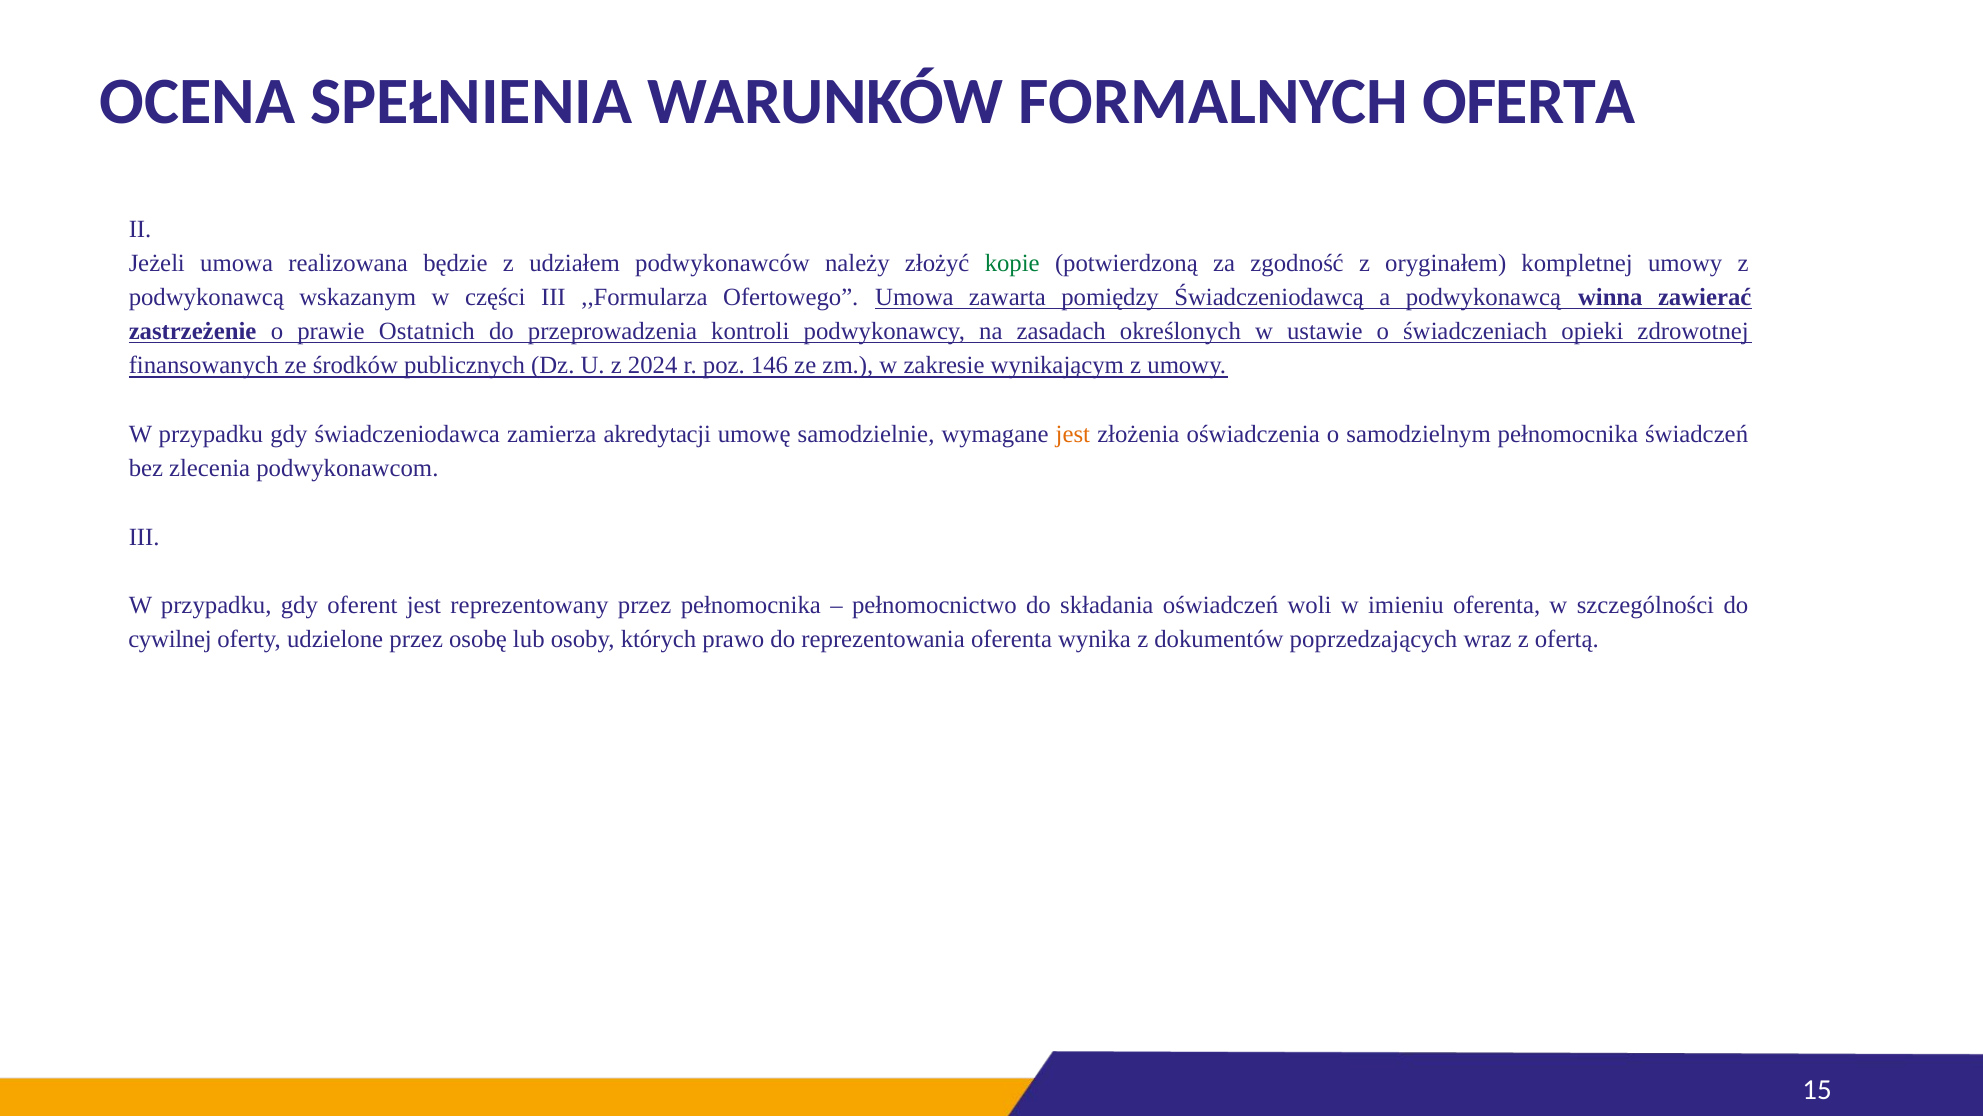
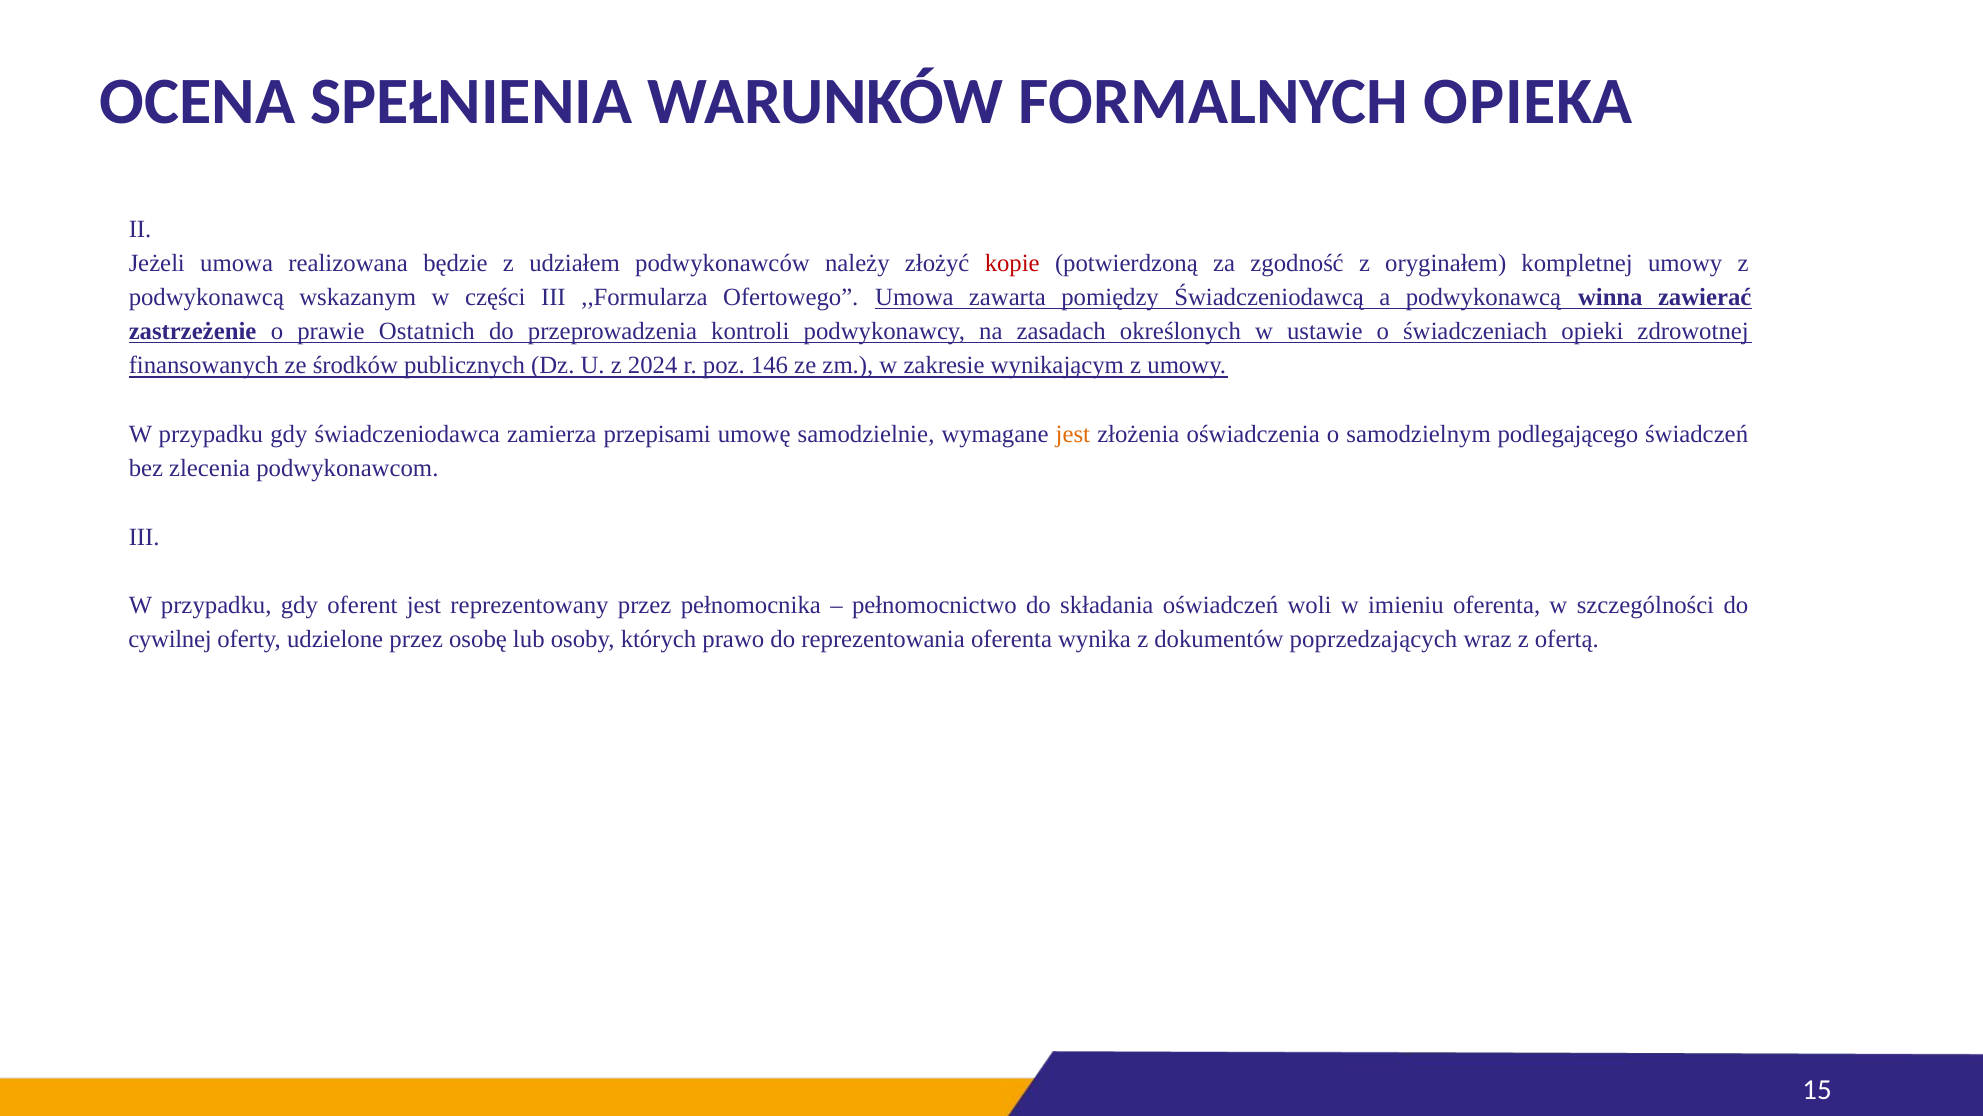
OFERTA: OFERTA -> OPIEKA
kopie colour: green -> red
akredytacji: akredytacji -> przepisami
samodzielnym pełnomocnika: pełnomocnika -> podlegającego
